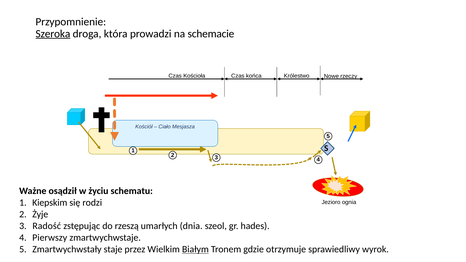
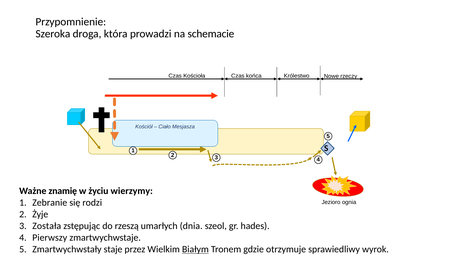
Szeroka underline: present -> none
osądził: osądził -> znamię
schematu: schematu -> wierzymy
Kiepskim: Kiepskim -> Zebranie
Radość: Radość -> Została
